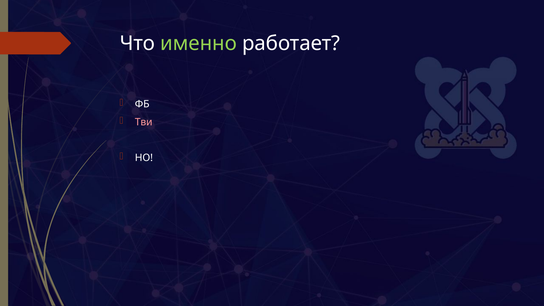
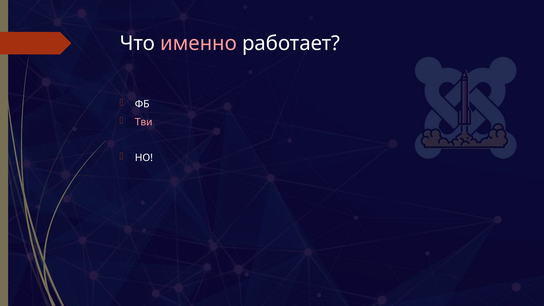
именно colour: light green -> pink
